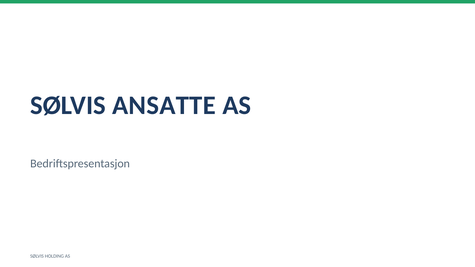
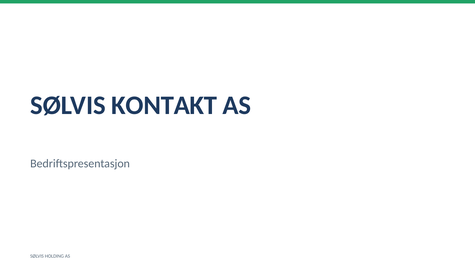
ANSATTE: ANSATTE -> KONTAKT
